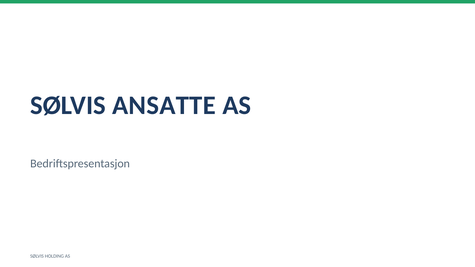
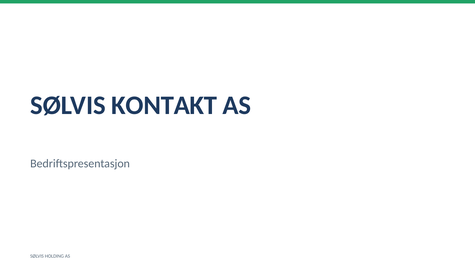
ANSATTE: ANSATTE -> KONTAKT
